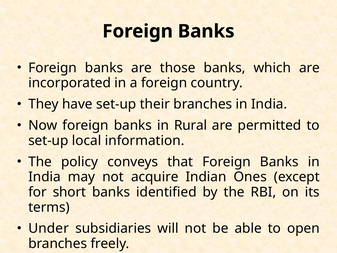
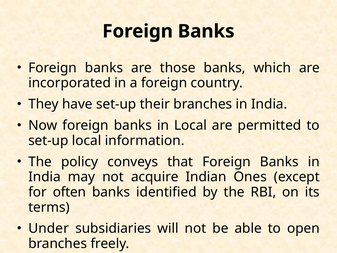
in Rural: Rural -> Local
short: short -> often
